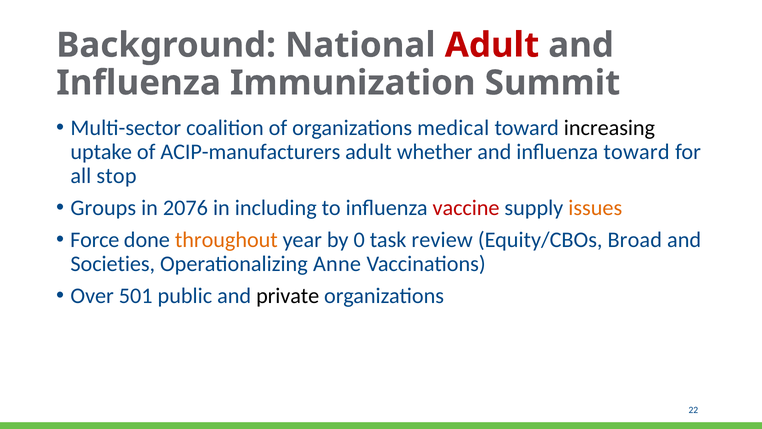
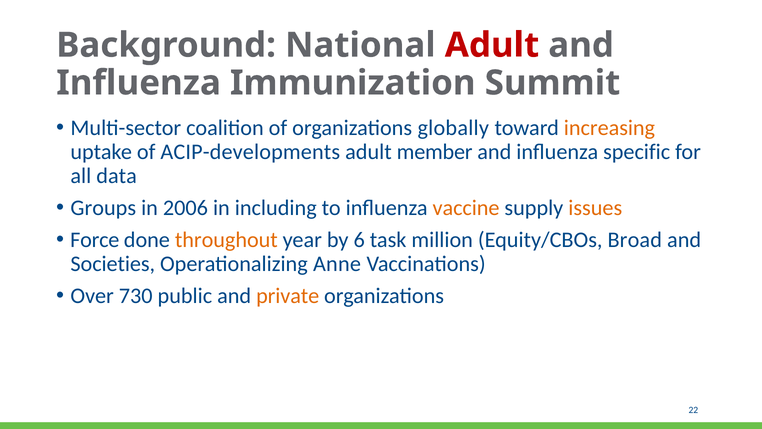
medical: medical -> globally
increasing colour: black -> orange
ACIP-manufacturers: ACIP-manufacturers -> ACIP-developments
whether: whether -> member
influenza toward: toward -> specific
stop: stop -> data
2076: 2076 -> 2006
vaccine colour: red -> orange
0: 0 -> 6
review: review -> million
501: 501 -> 730
private colour: black -> orange
